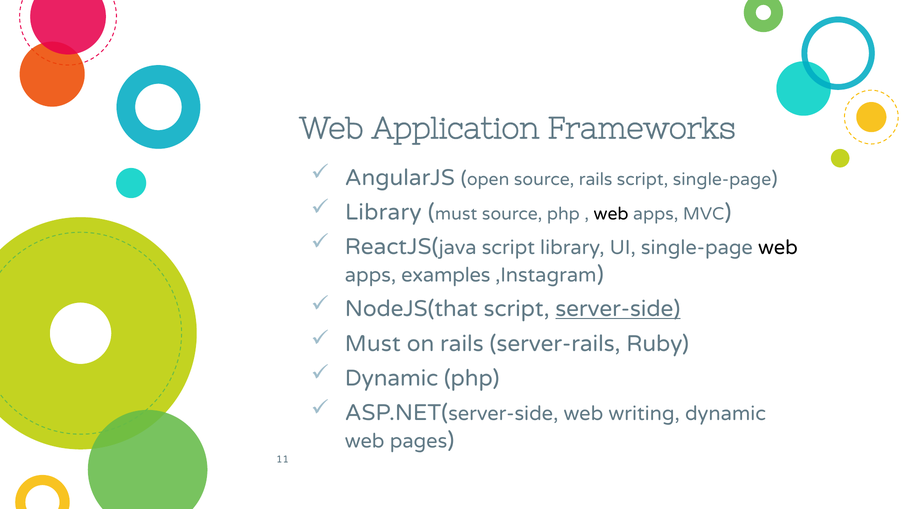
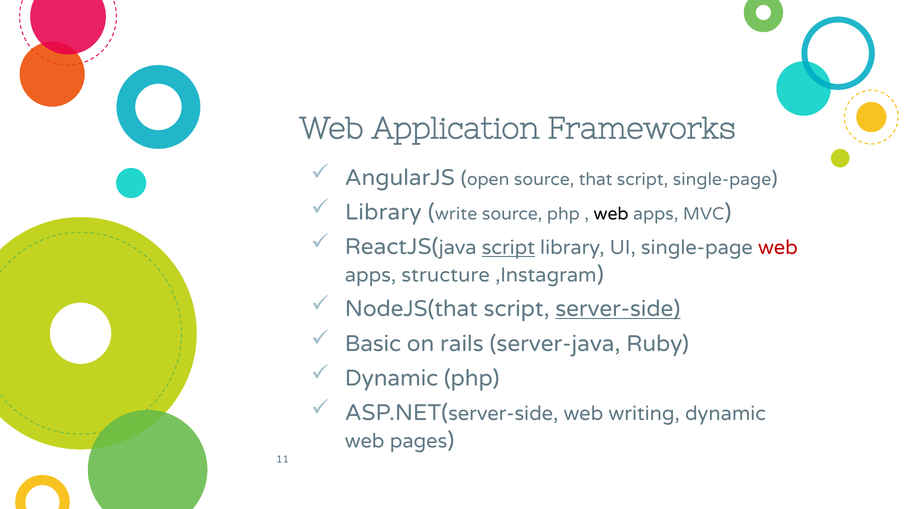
source rails: rails -> that
must at (456, 214): must -> write
script at (508, 248) underline: none -> present
web at (778, 248) colour: black -> red
examples: examples -> structure
Must at (373, 344): Must -> Basic
server-rails: server-rails -> server-java
